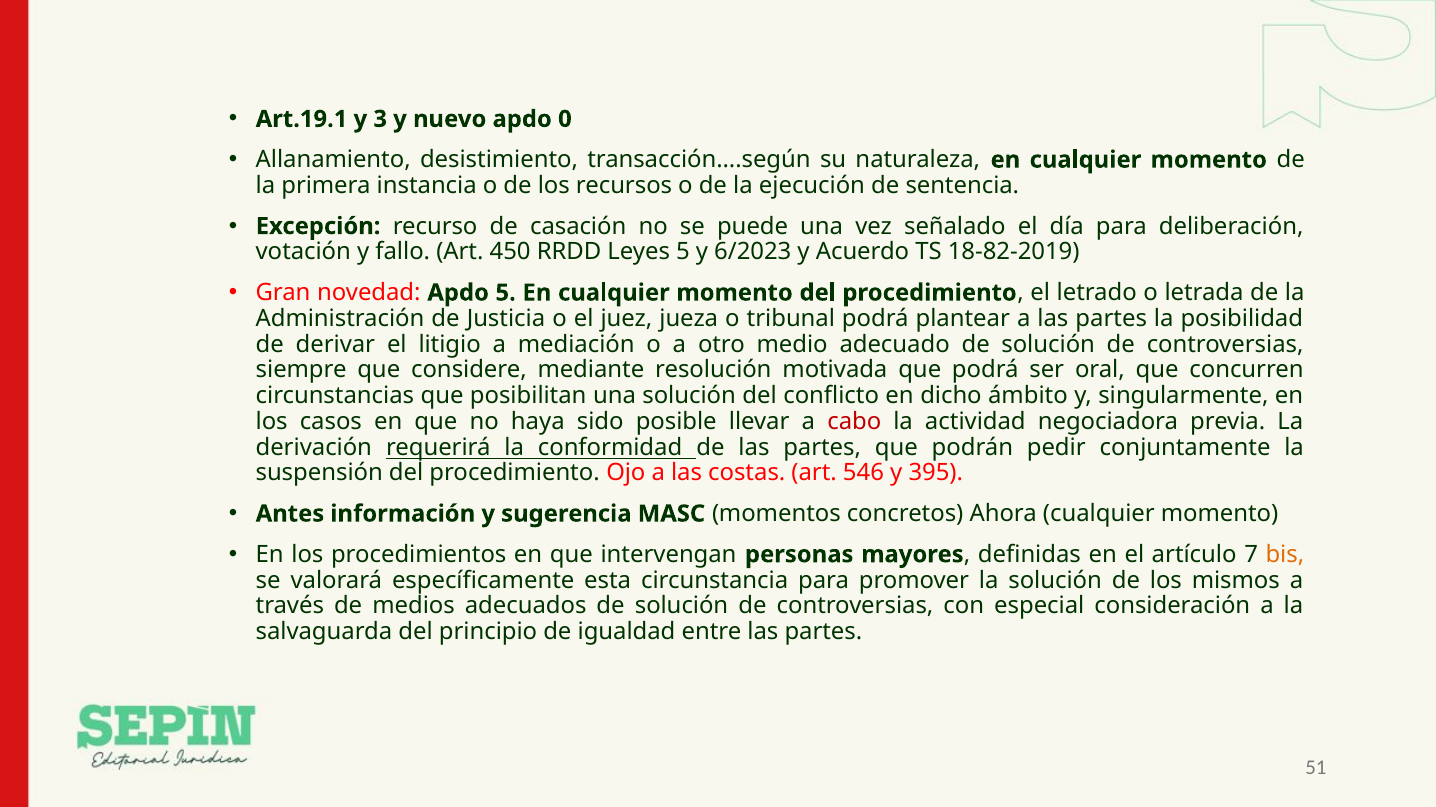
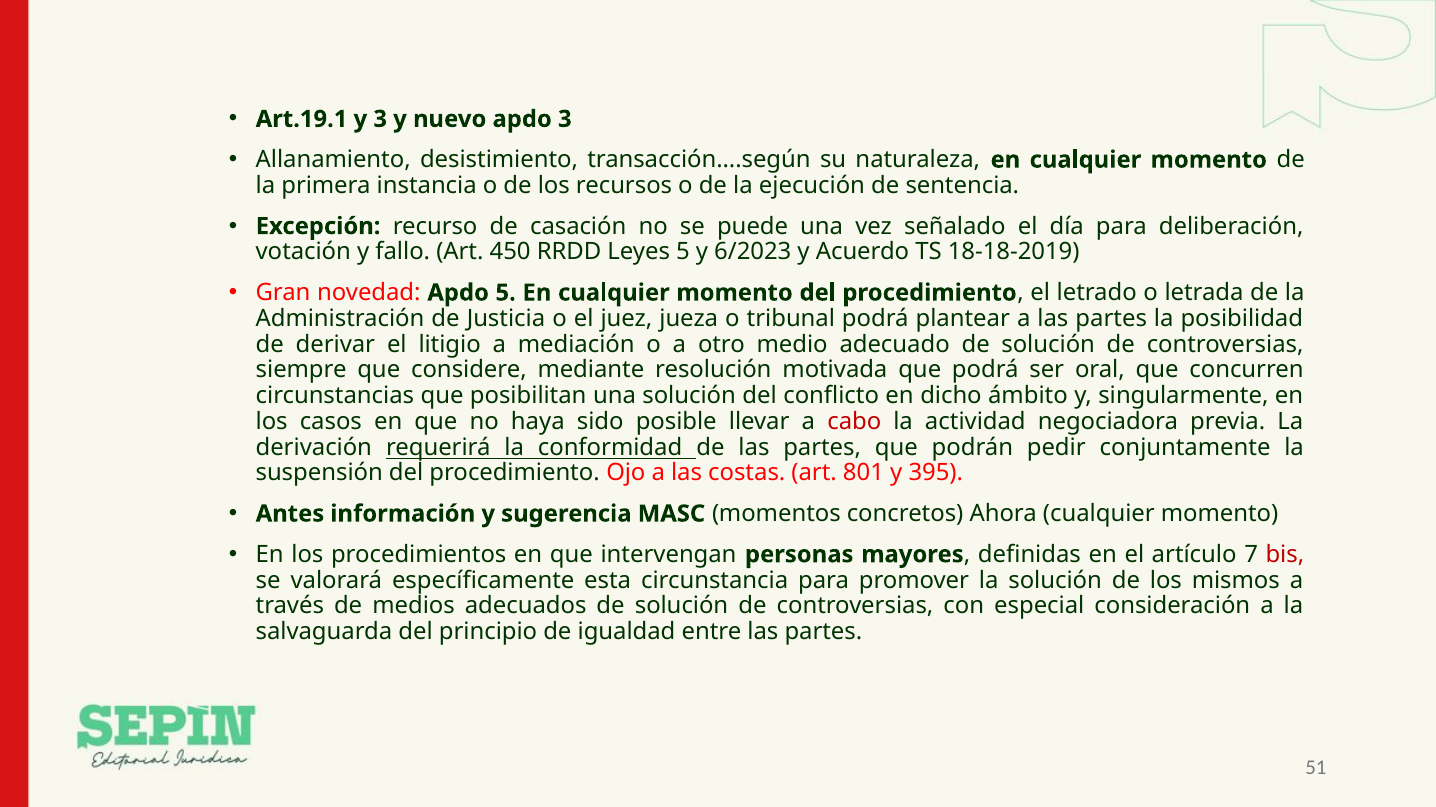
apdo 0: 0 -> 3
18-82-2019: 18-82-2019 -> 18-18-2019
546: 546 -> 801
bis colour: orange -> red
